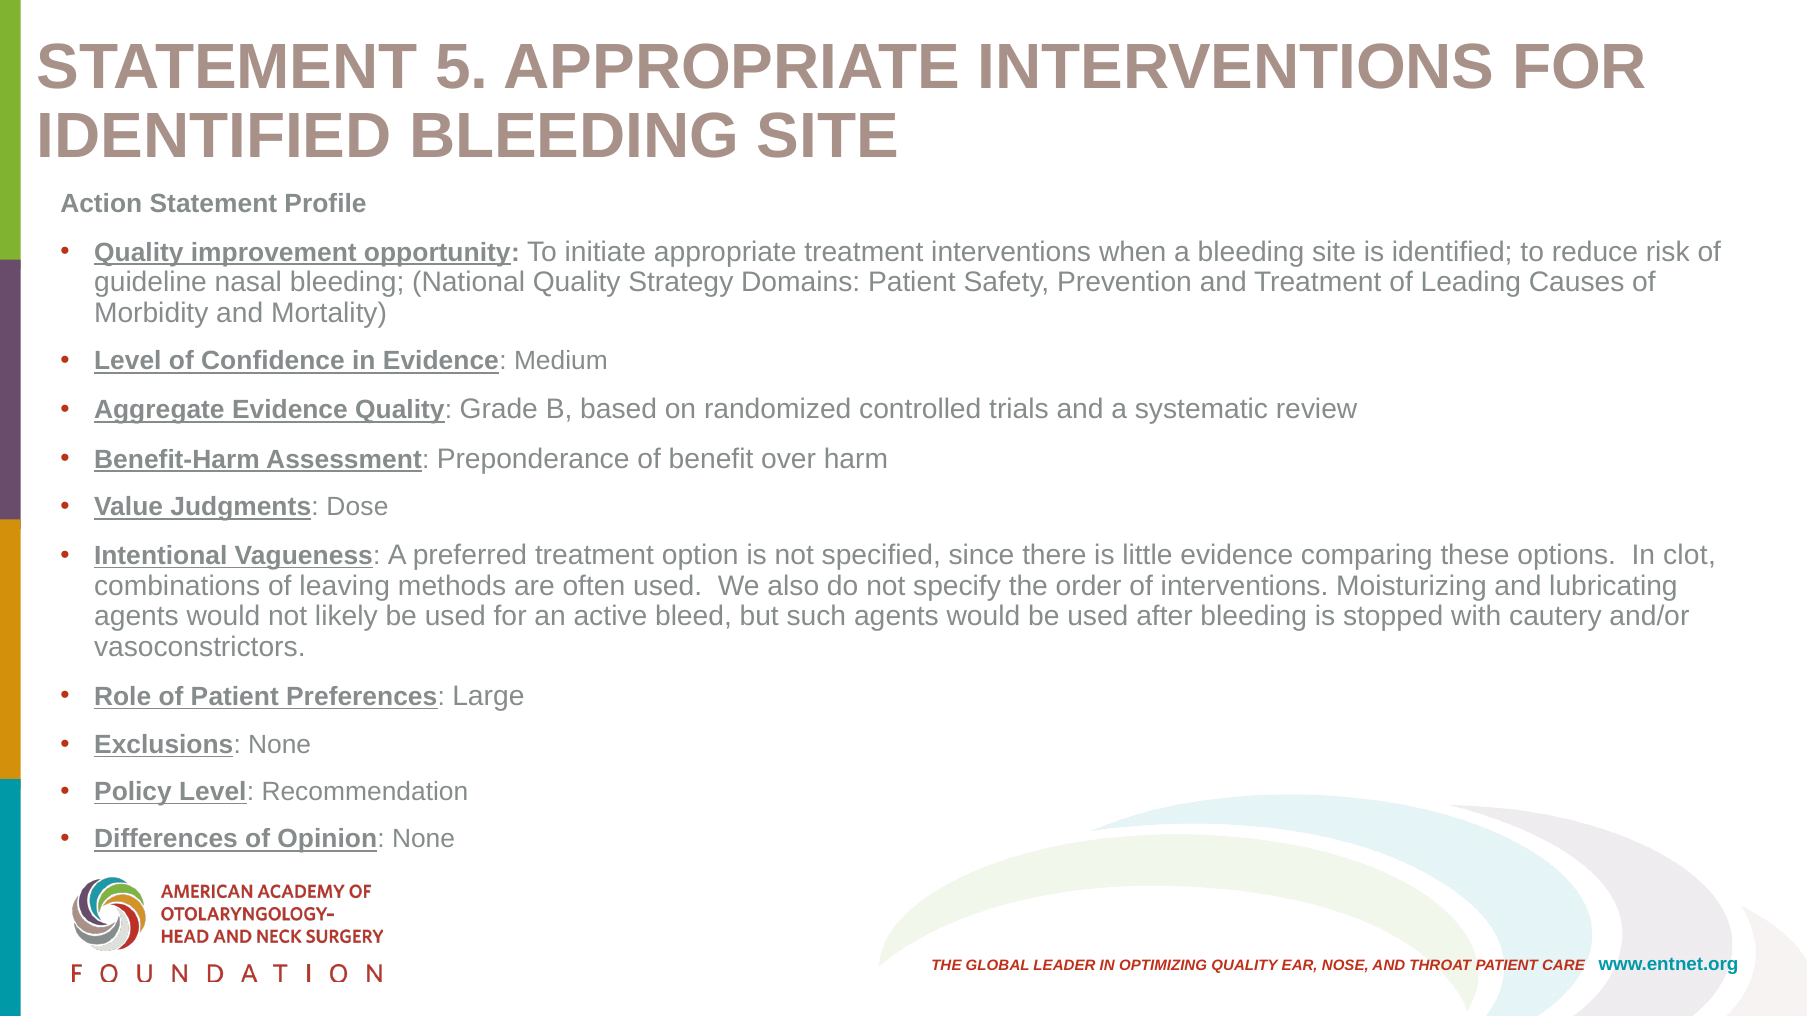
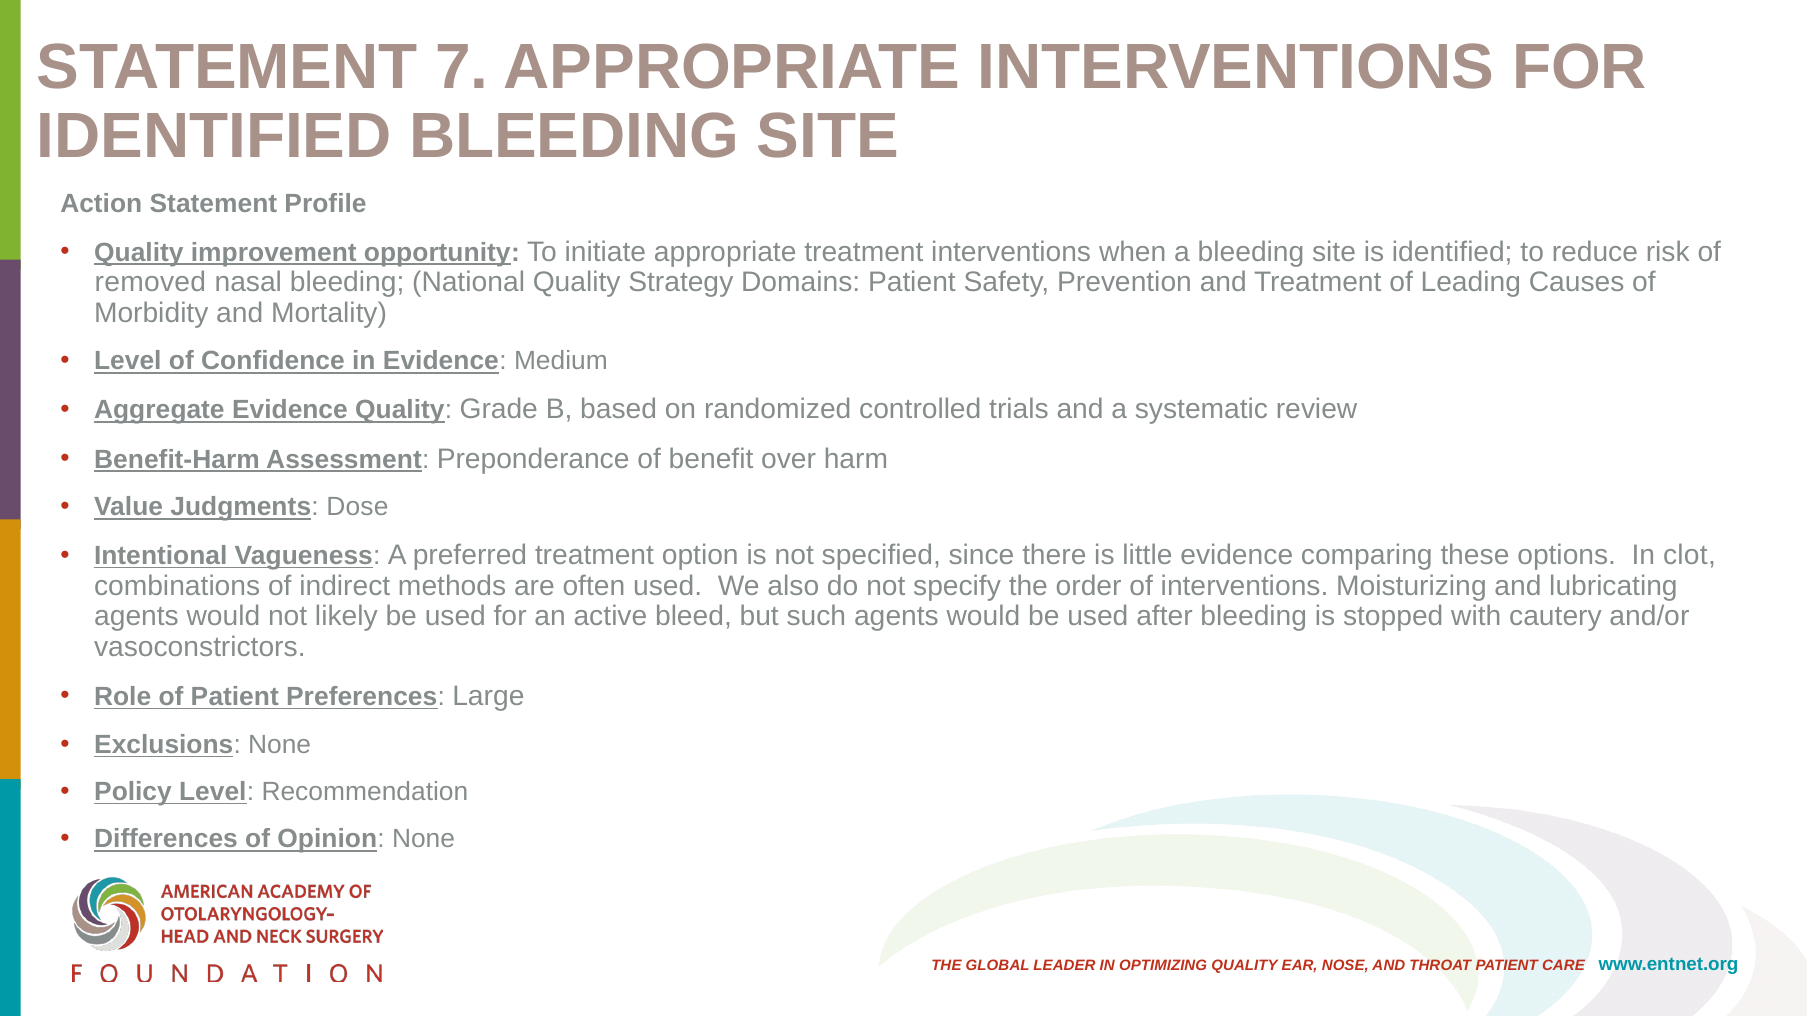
5: 5 -> 7
guideline: guideline -> removed
leaving: leaving -> indirect
